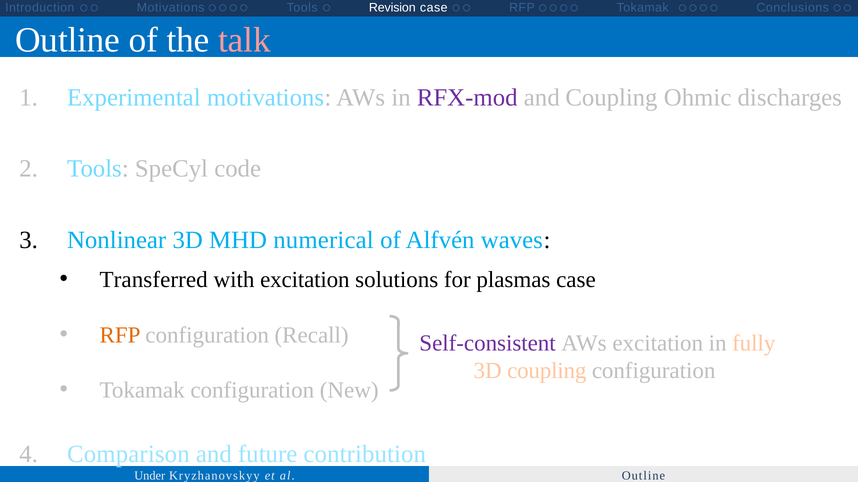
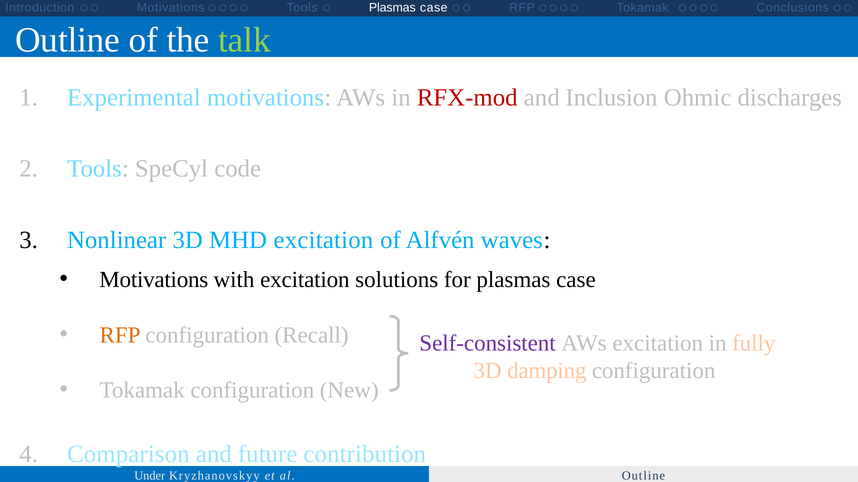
Revision at (392, 8): Revision -> Plasmas
talk colour: pink -> light green
RFX-mod colour: purple -> red
and Coupling: Coupling -> Inclusion
MHD numerical: numerical -> excitation
Transferred at (154, 280): Transferred -> Motivations
3D coupling: coupling -> damping
